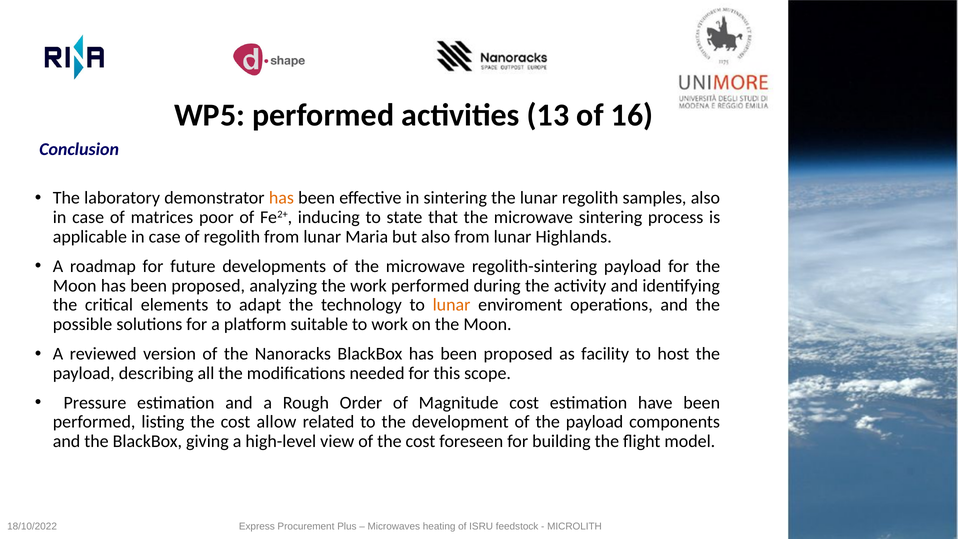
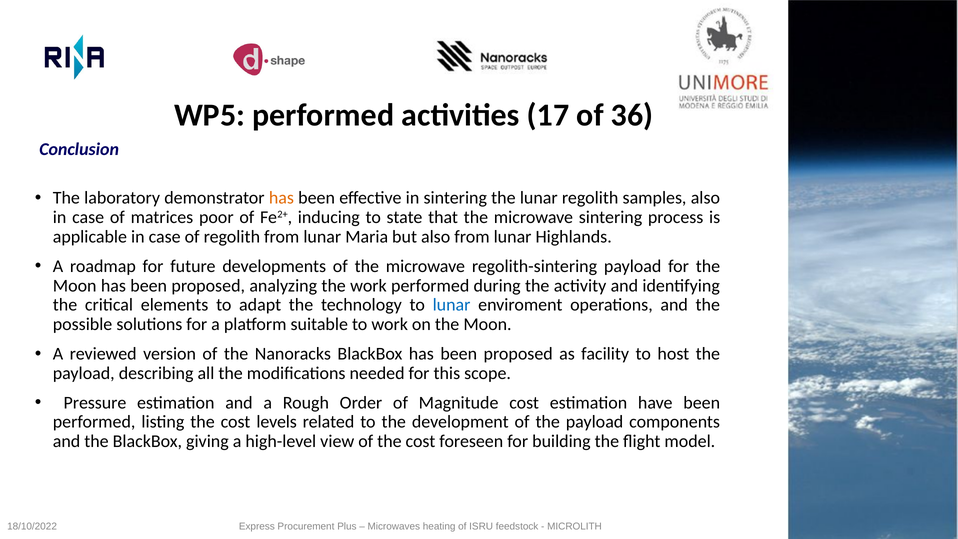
13: 13 -> 17
16: 16 -> 36
lunar at (452, 305) colour: orange -> blue
allow: allow -> levels
